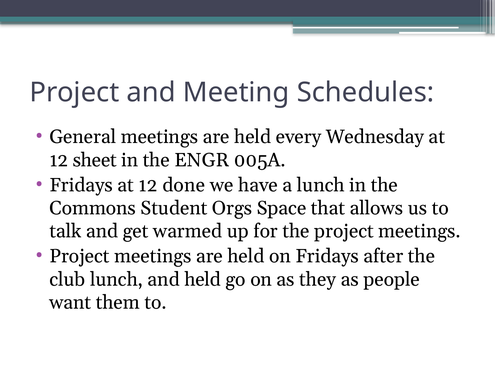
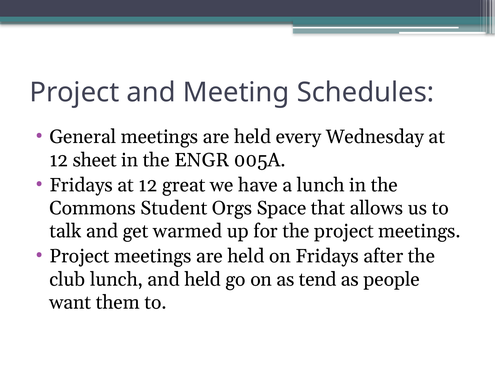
done: done -> great
they: they -> tend
